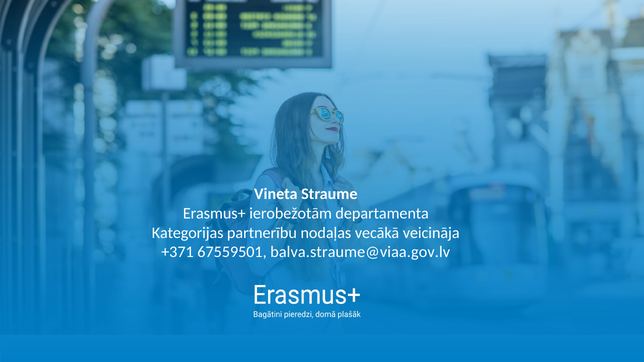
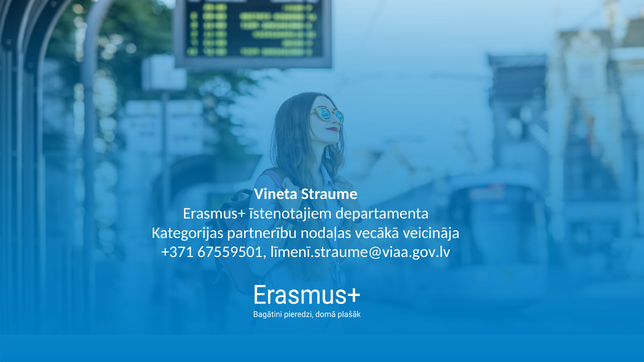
ierobežotām: ierobežotām -> īstenotajiem
balva.straume@viaa.gov.lv: balva.straume@viaa.gov.lv -> līmenī.straume@viaa.gov.lv
